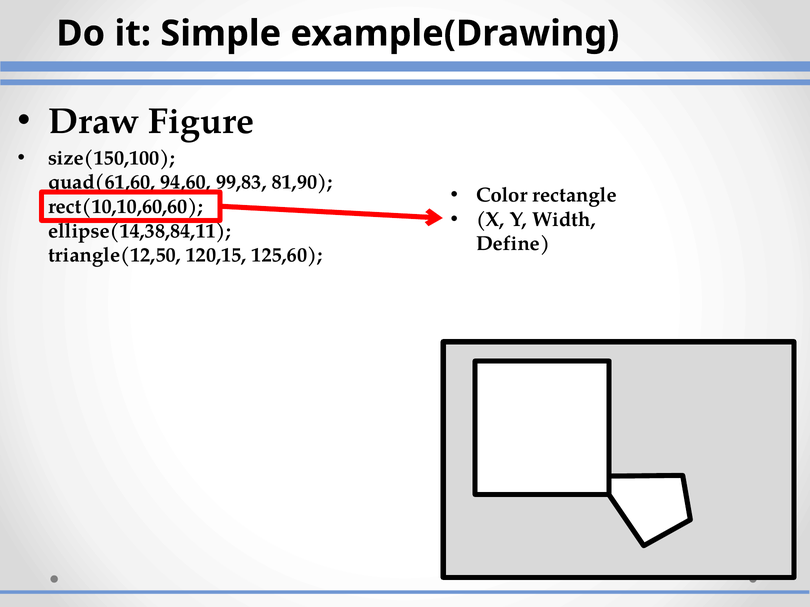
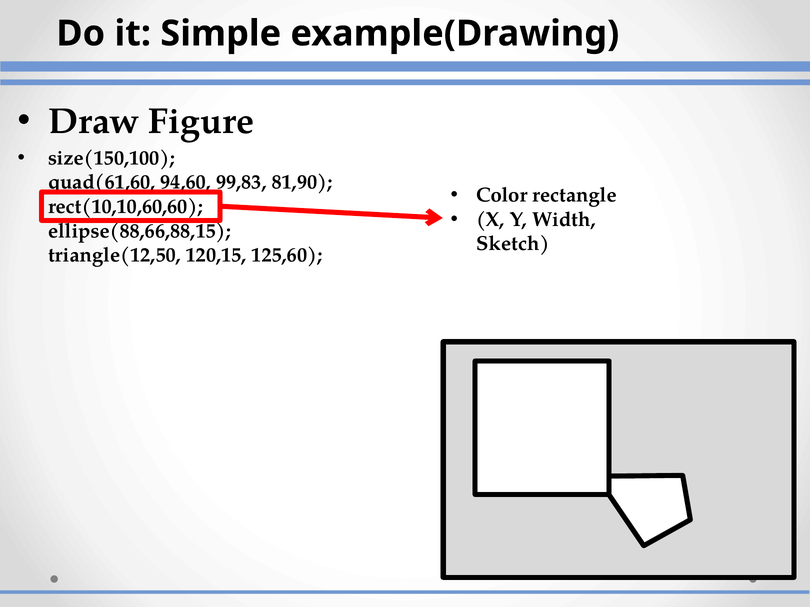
ellipse(14,38,84,11: ellipse(14,38,84,11 -> ellipse(88,66,88,15
Define: Define -> Sketch
